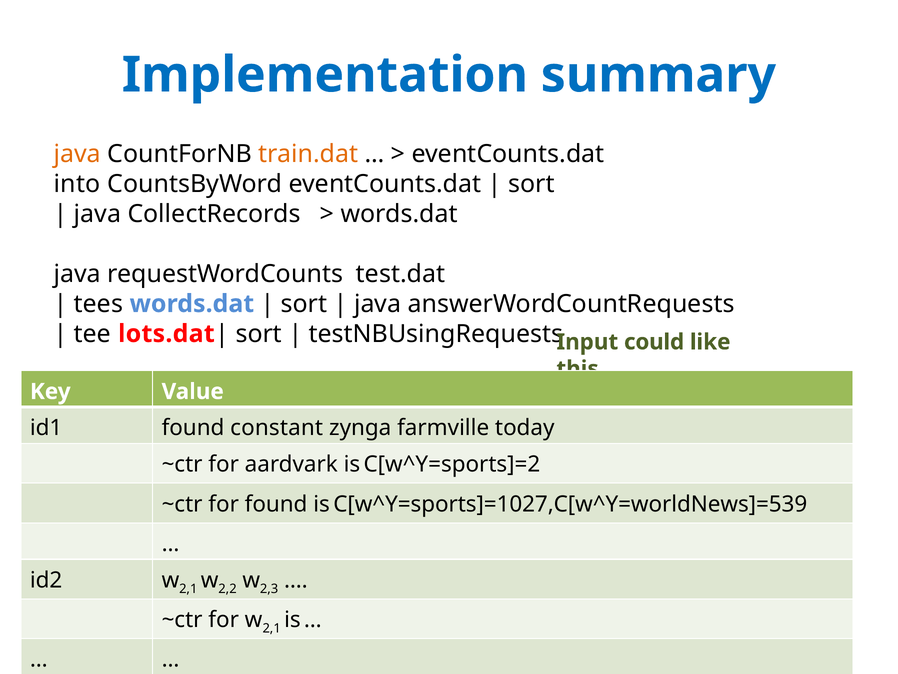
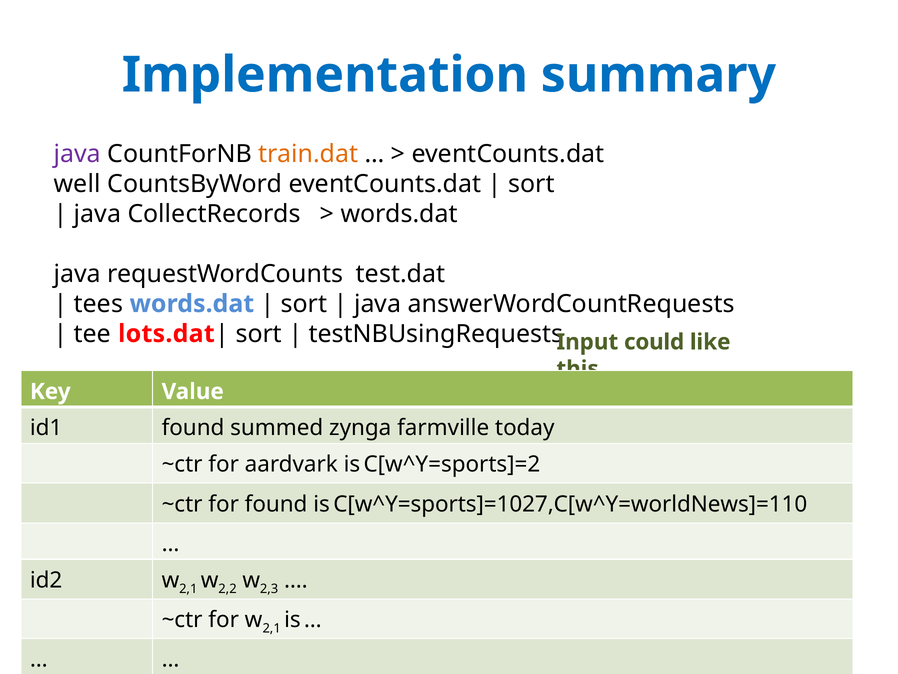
java at (77, 154) colour: orange -> purple
into: into -> well
constant: constant -> summed
C[w^Y=sports]=1027,C[w^Y=worldNews]=539: C[w^Y=sports]=1027,C[w^Y=worldNews]=539 -> C[w^Y=sports]=1027,C[w^Y=worldNews]=110
